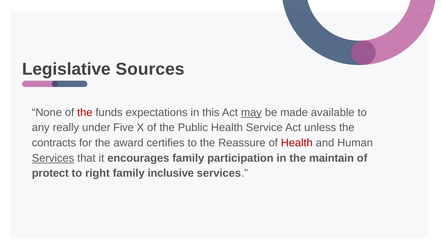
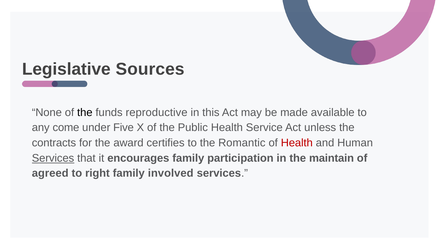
the at (85, 113) colour: red -> black
expectations: expectations -> reproductive
may underline: present -> none
really: really -> come
Reassure: Reassure -> Romantic
protect: protect -> agreed
inclusive: inclusive -> involved
